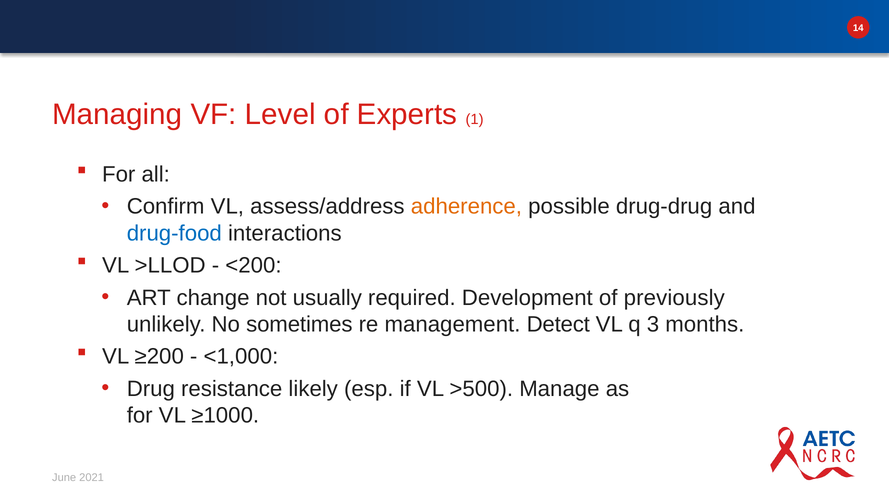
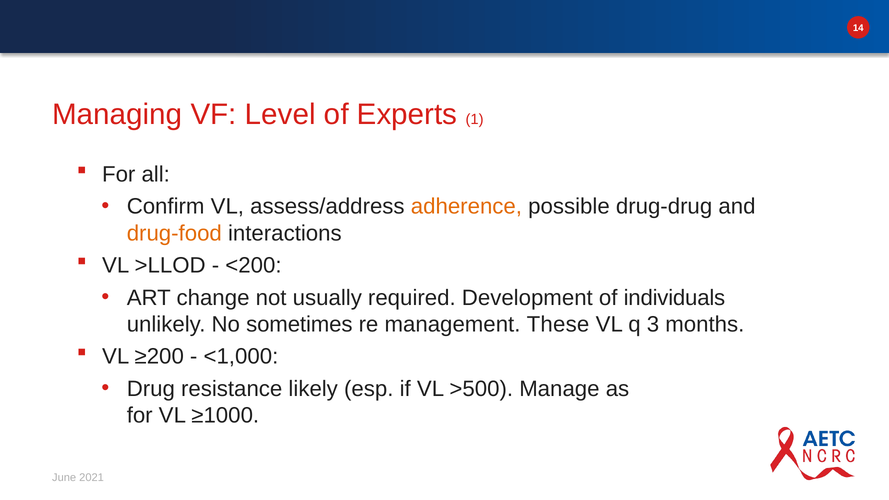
drug-food colour: blue -> orange
previously: previously -> individuals
Detect: Detect -> These
